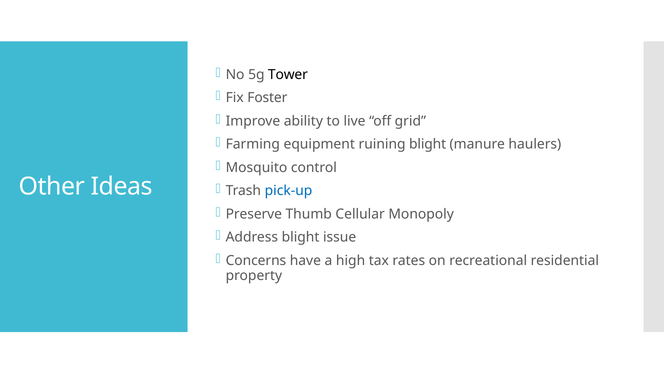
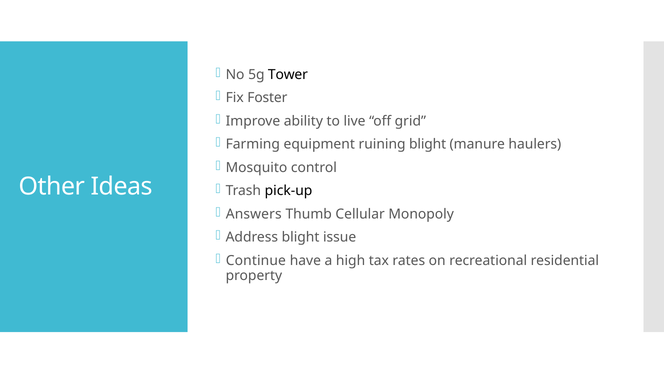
pick-up colour: blue -> black
Preserve: Preserve -> Answers
Concerns: Concerns -> Continue
